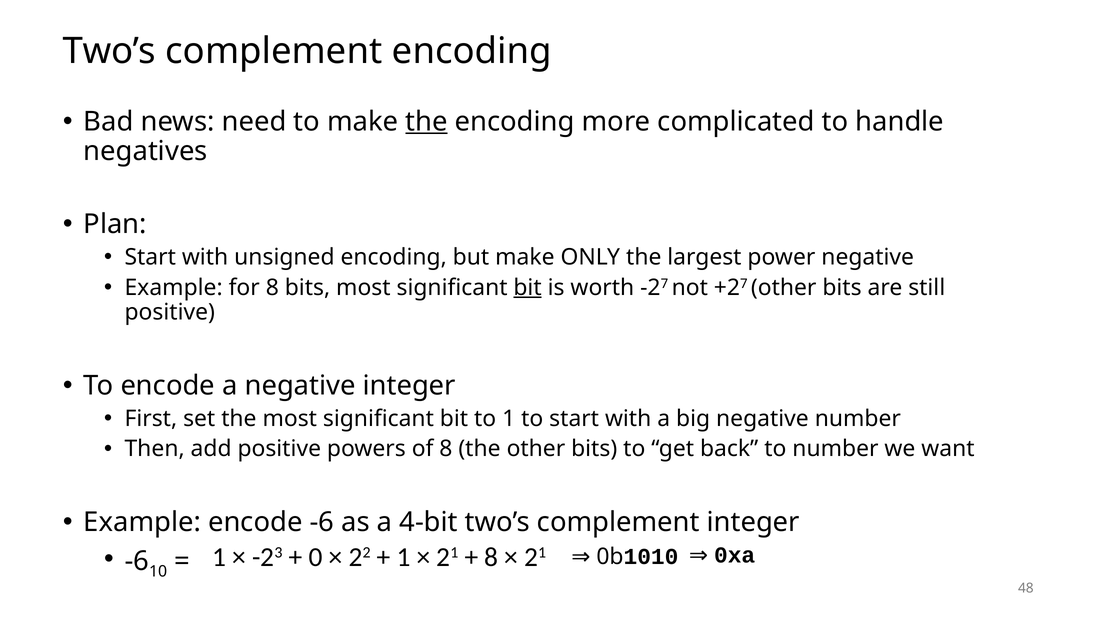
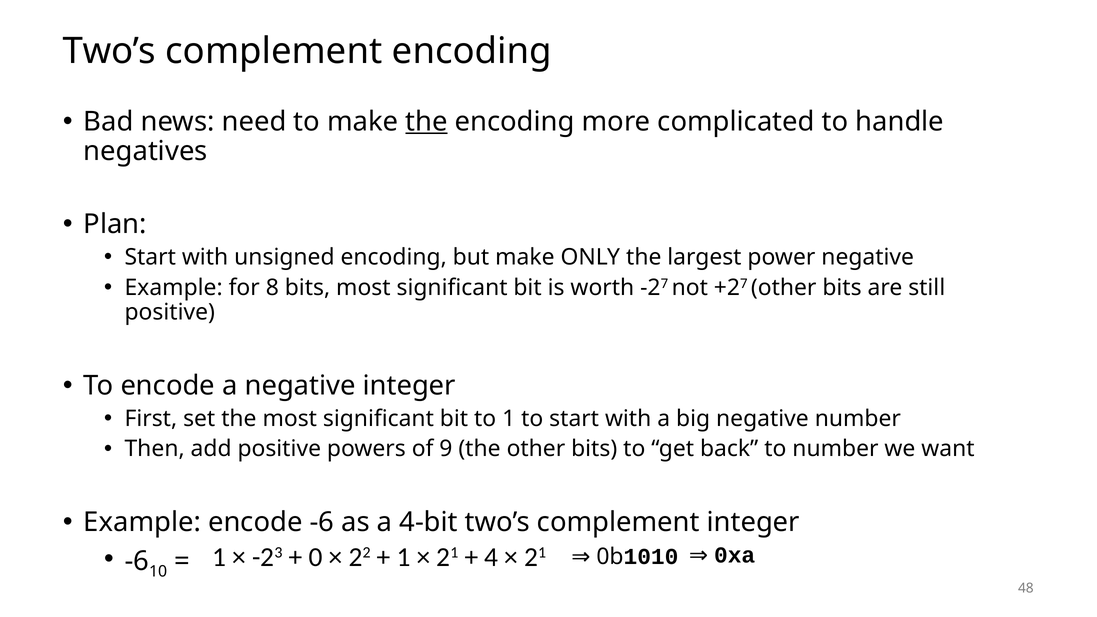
bit at (528, 288) underline: present -> none
of 8: 8 -> 9
8 at (491, 557): 8 -> 4
